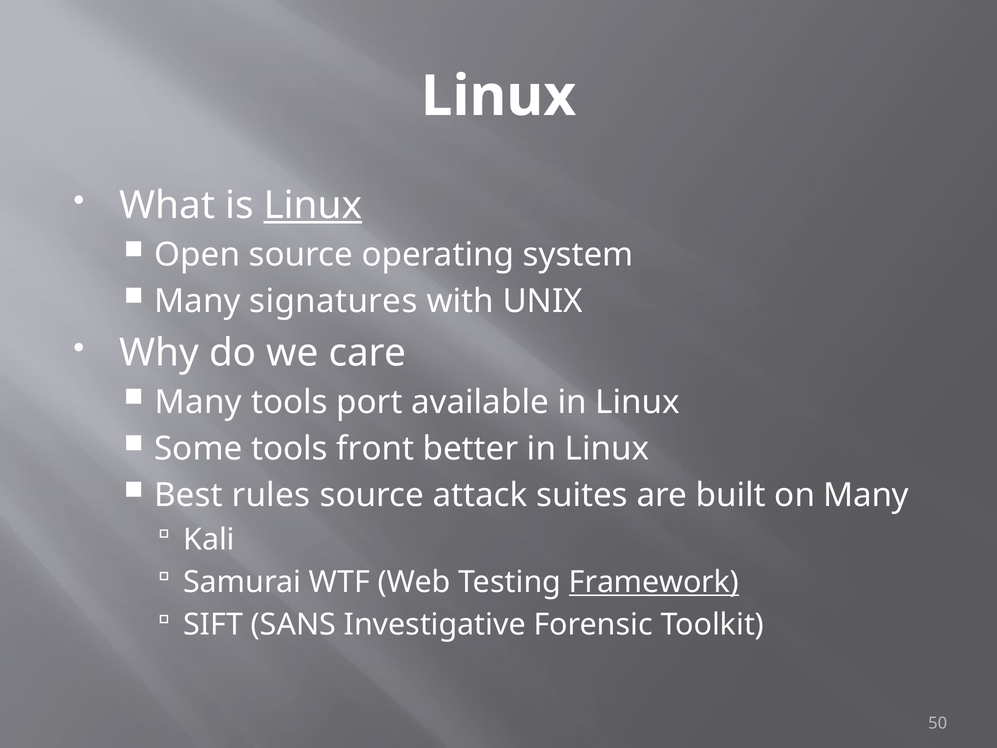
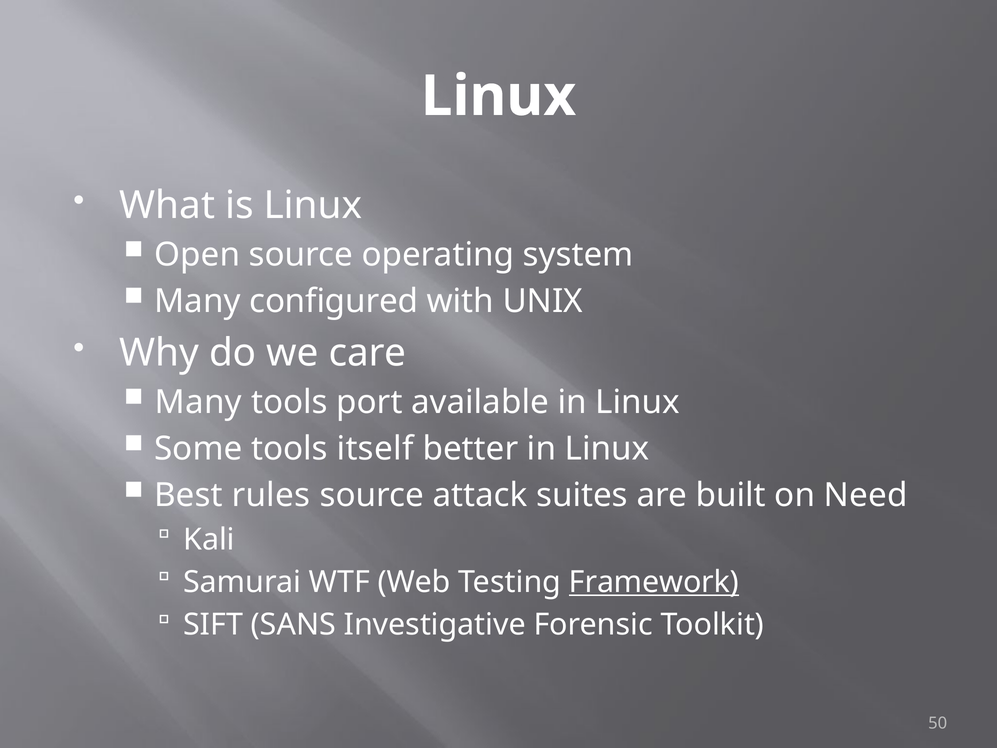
Linux at (313, 205) underline: present -> none
signatures: signatures -> configured
front: front -> itself
on Many: Many -> Need
